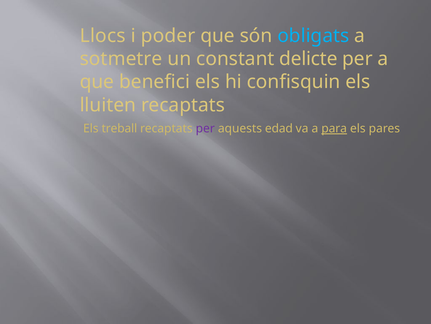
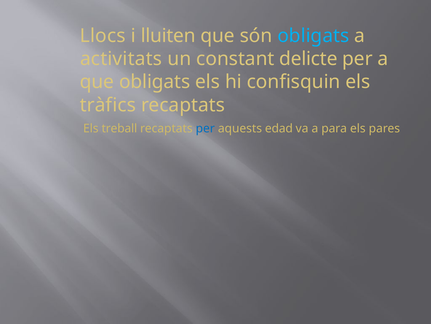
poder: poder -> lluiten
sotmetre: sotmetre -> activitats
que benefici: benefici -> obligats
lluiten: lluiten -> tràfics
per at (205, 128) colour: purple -> blue
para underline: present -> none
